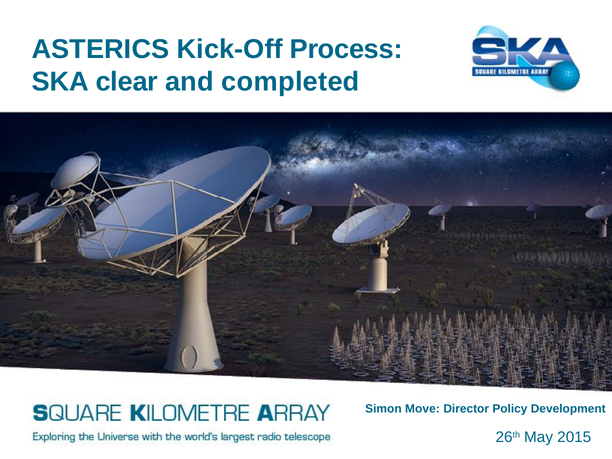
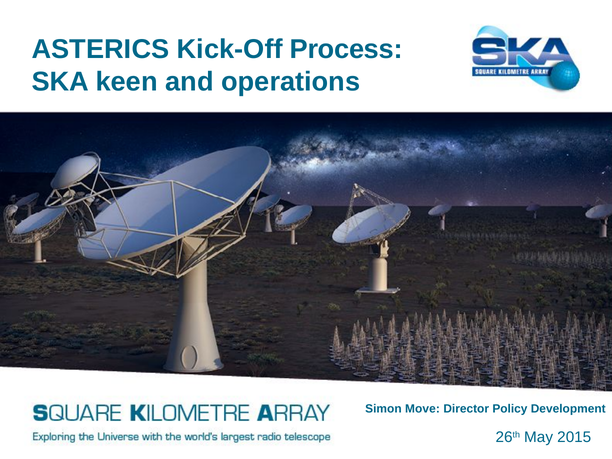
clear: clear -> keen
completed: completed -> operations
